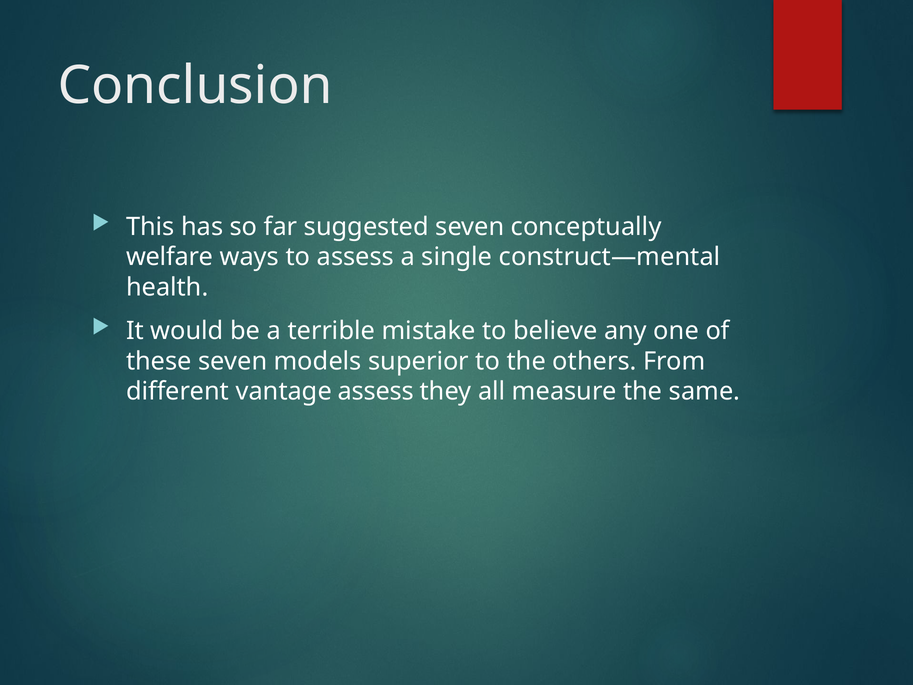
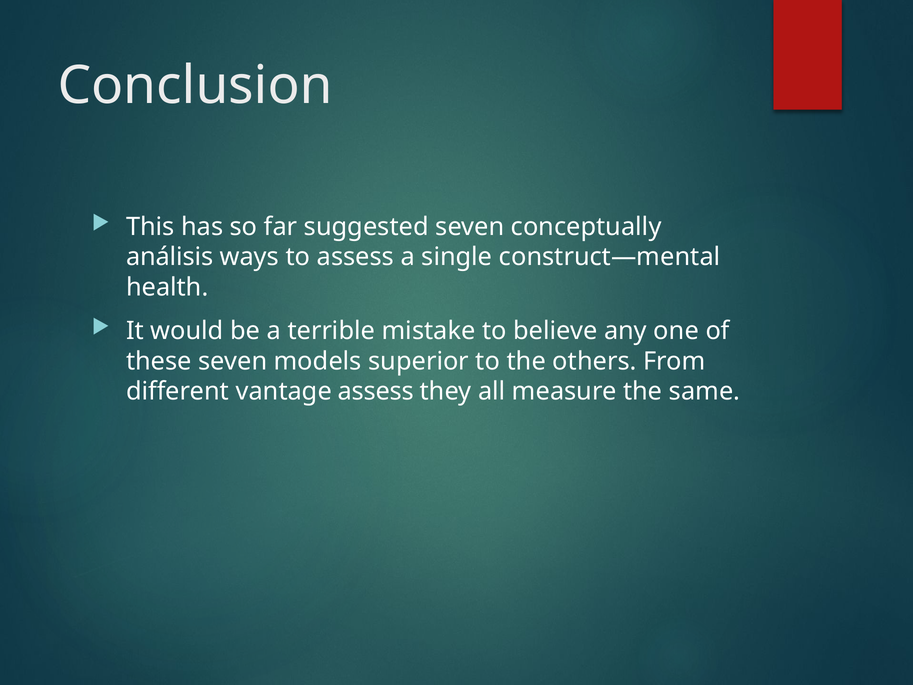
welfare: welfare -> análisis
